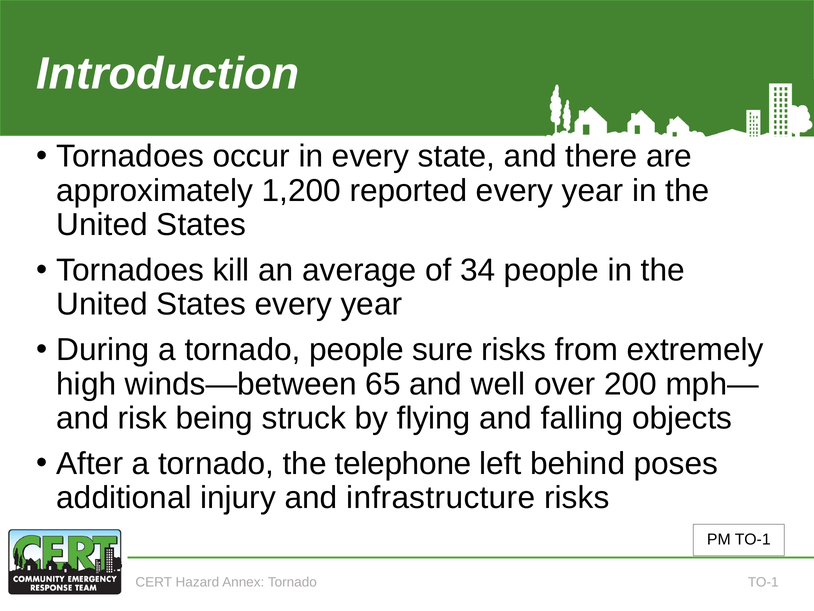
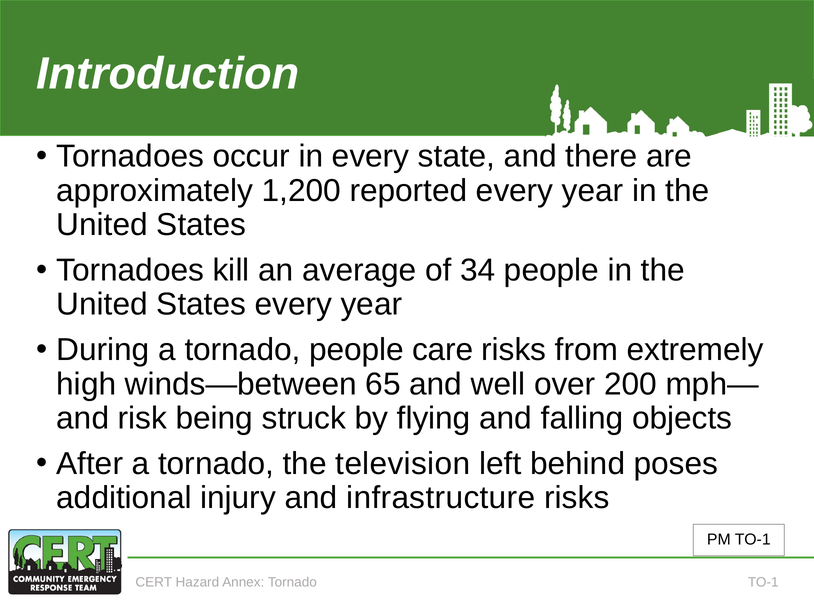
sure: sure -> care
telephone: telephone -> television
